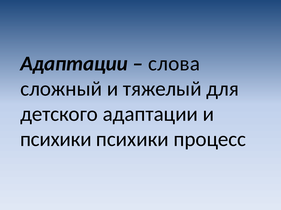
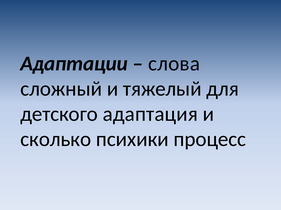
детского адаптации: адаптации -> адаптация
психики at (56, 140): психики -> сколько
